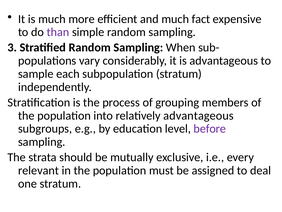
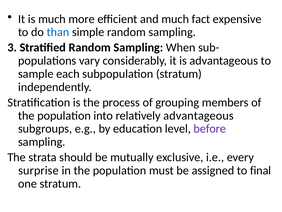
than colour: purple -> blue
relevant: relevant -> surprise
deal: deal -> final
